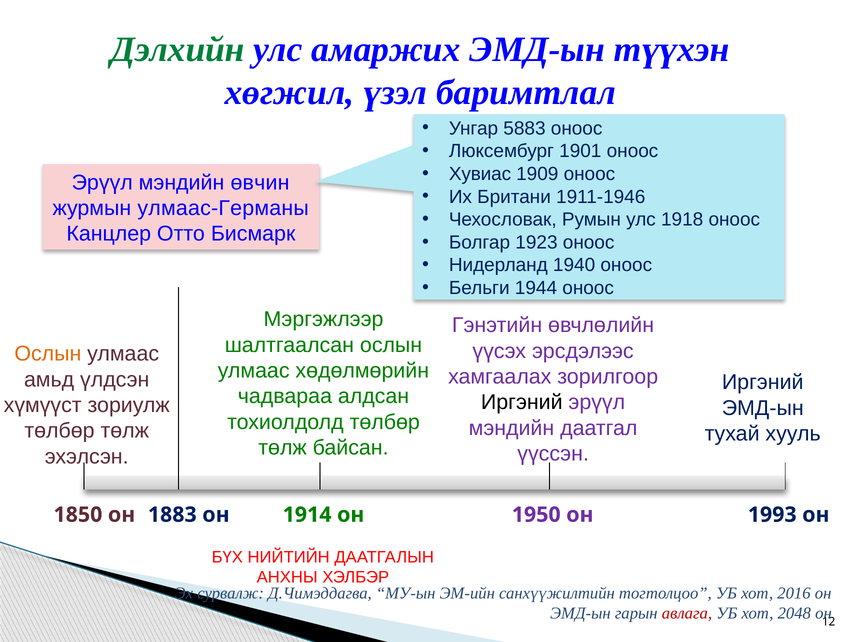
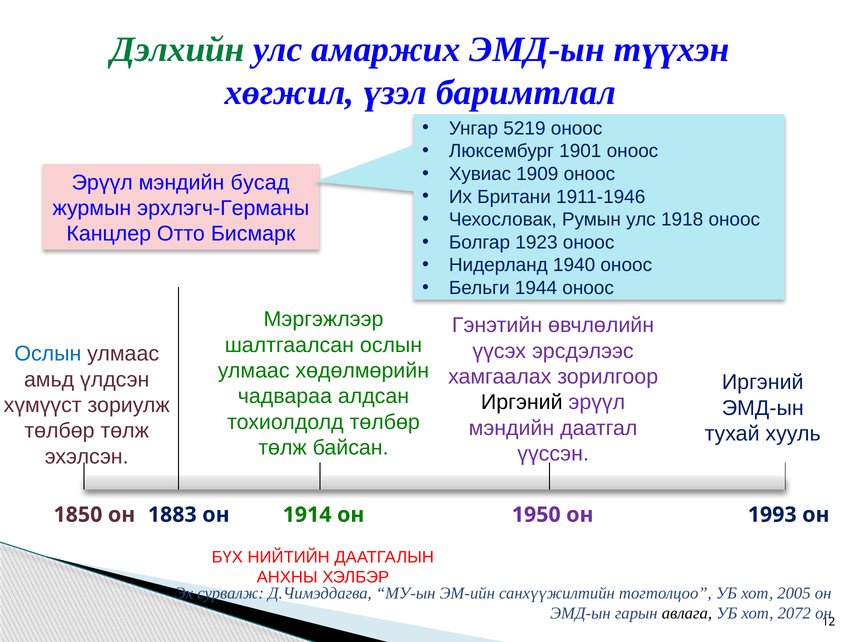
5883: 5883 -> 5219
өвчин: өвчин -> бусад
улмаас-Германы: улмаас-Германы -> эрхлэгч-Германы
Ослын at (48, 354) colour: orange -> blue
2016: 2016 -> 2005
авлага colour: red -> black
2048: 2048 -> 2072
